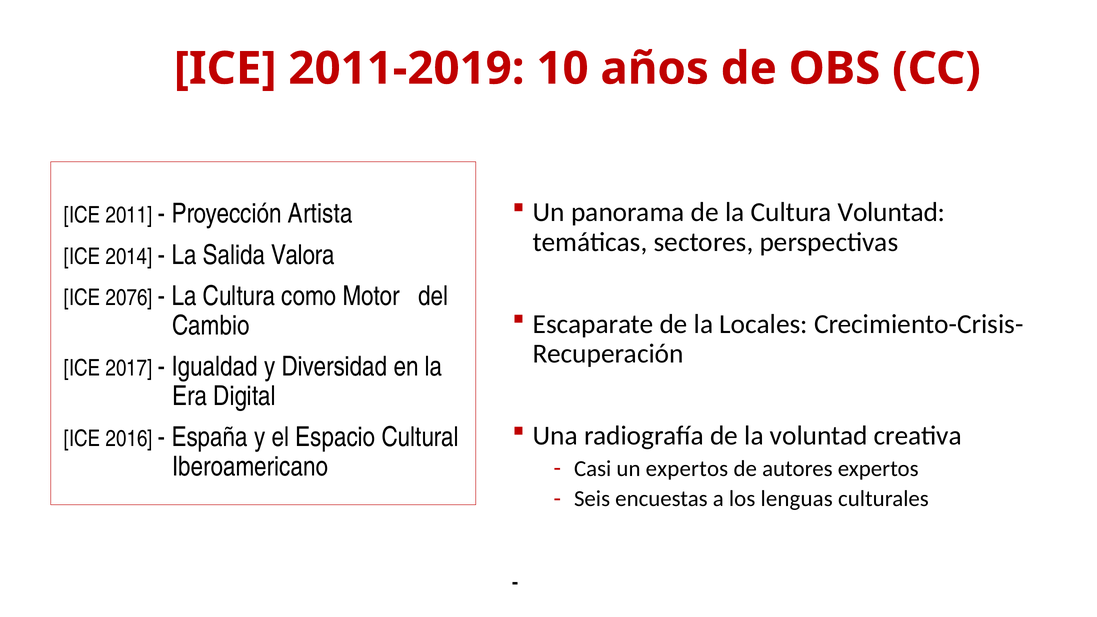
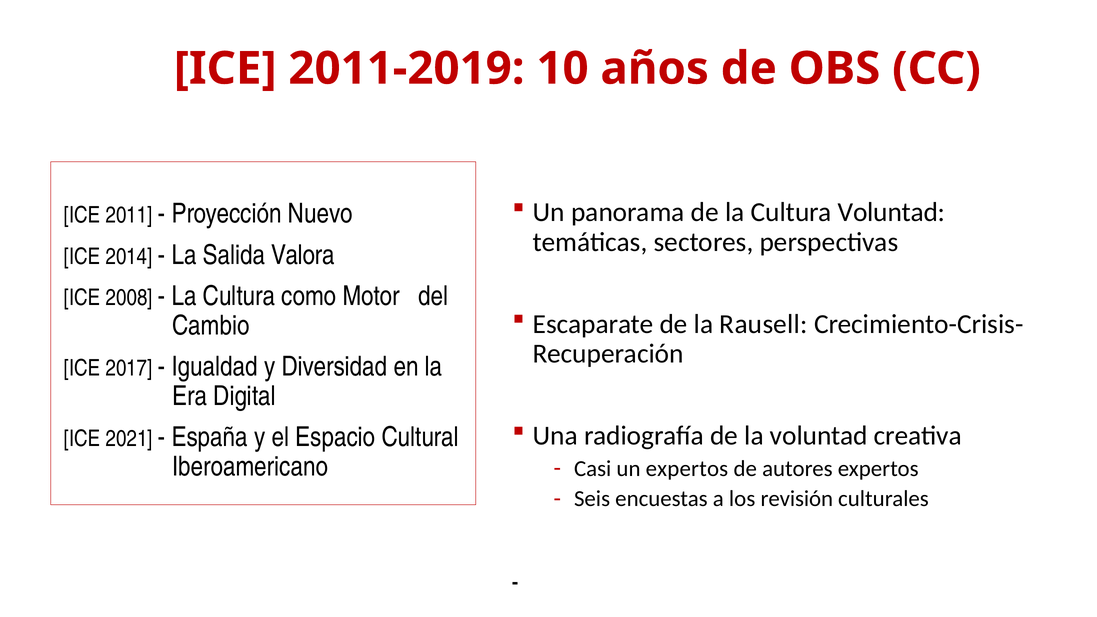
Artista: Artista -> Nuevo
2076: 2076 -> 2008
Locales: Locales -> Rausell
2016: 2016 -> 2021
lenguas: lenguas -> revisión
